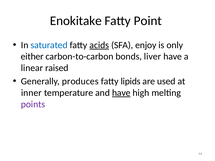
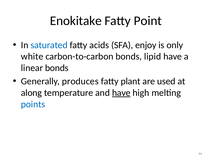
acids underline: present -> none
either: either -> white
liver: liver -> lipid
linear raised: raised -> bonds
lipids: lipids -> plant
inner: inner -> along
points colour: purple -> blue
